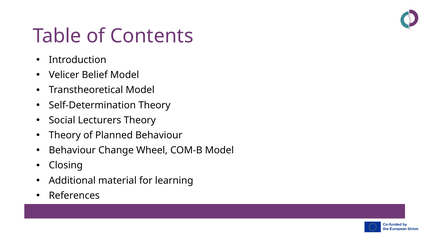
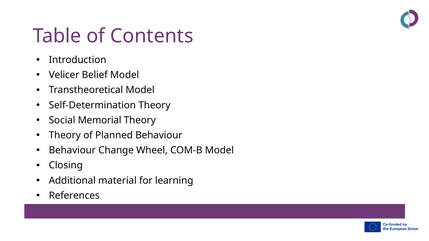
Lecturers: Lecturers -> Memorial
